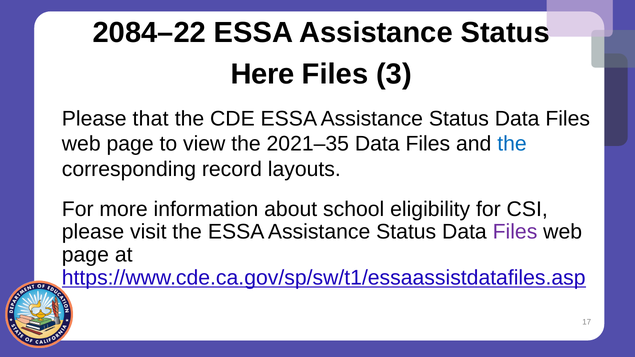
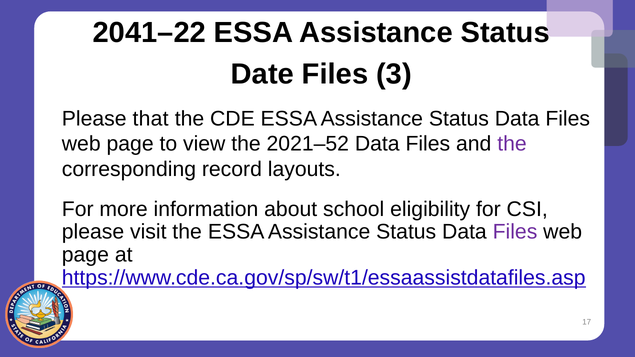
2084–22: 2084–22 -> 2041–22
Here: Here -> Date
2021–35: 2021–35 -> 2021–52
the at (512, 144) colour: blue -> purple
